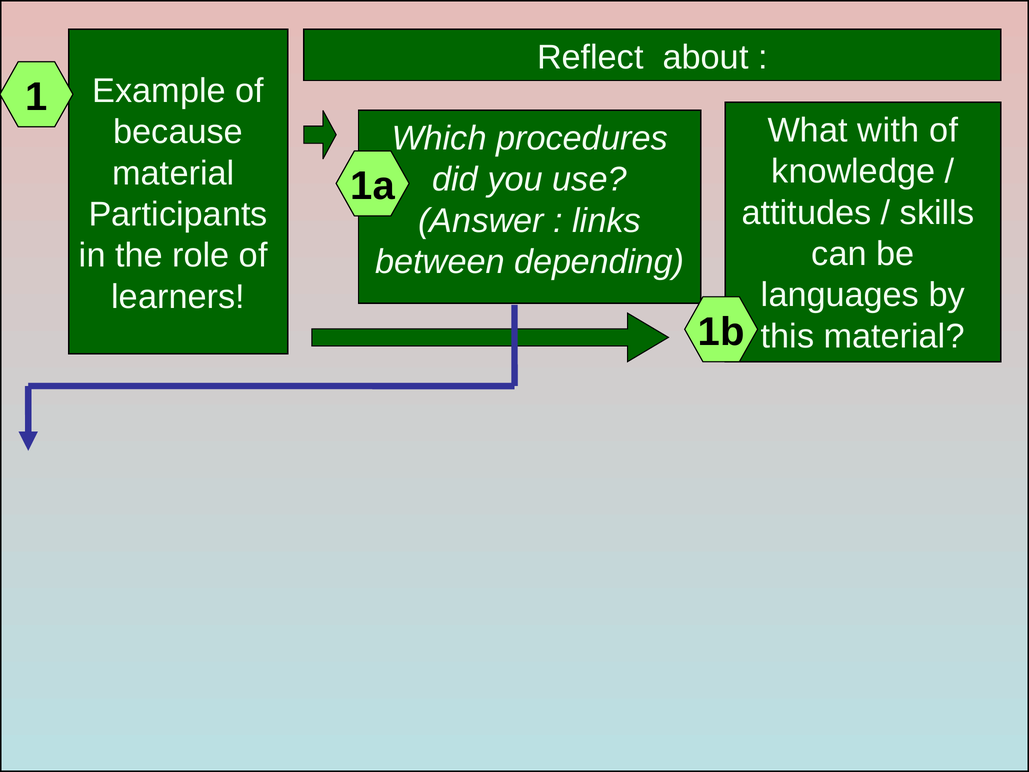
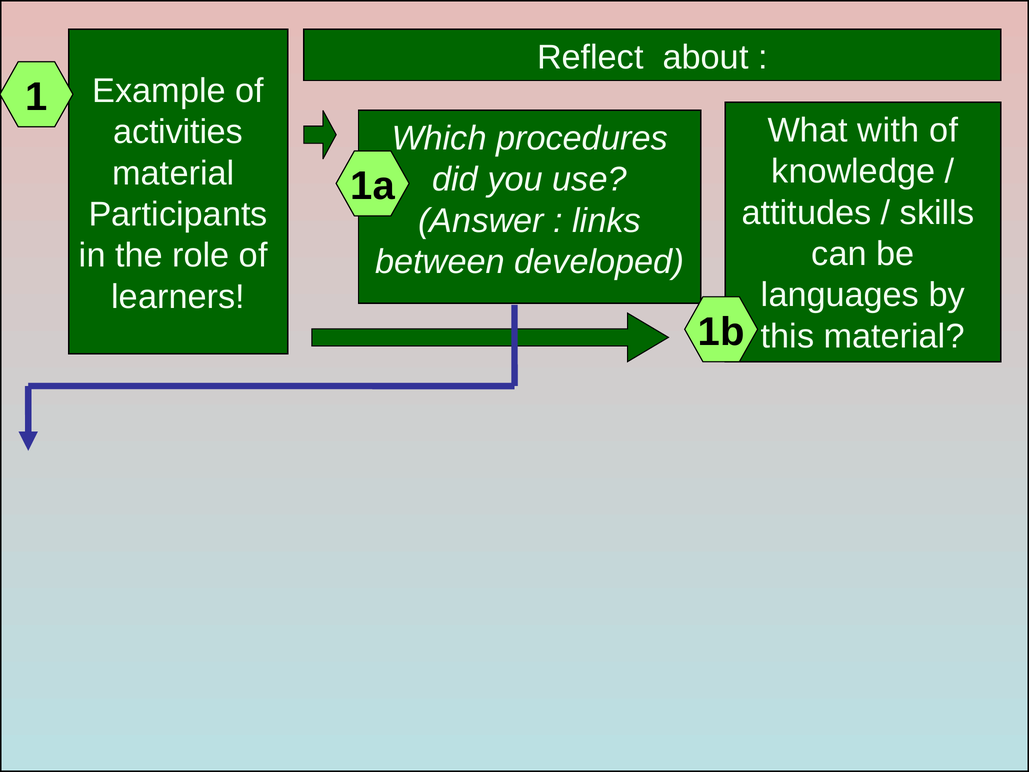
because: because -> activities
depending: depending -> developed
